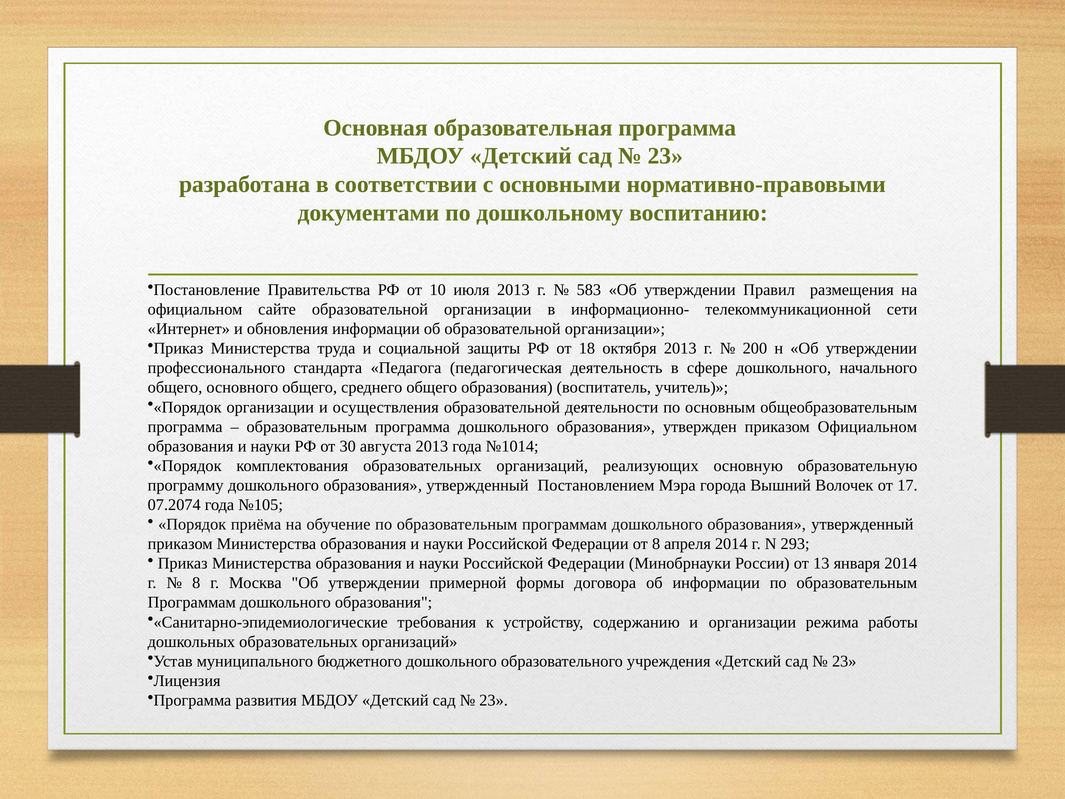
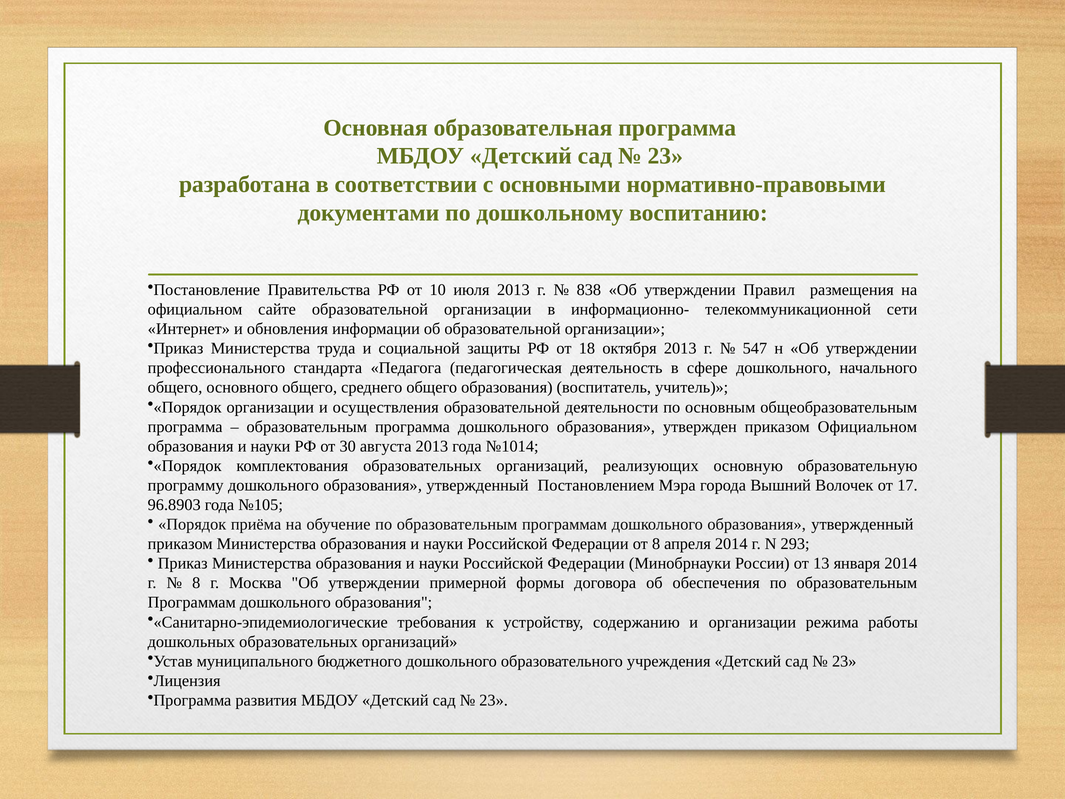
583: 583 -> 838
200: 200 -> 547
07.2074: 07.2074 -> 96.8903
об информации: информации -> обеспечения
